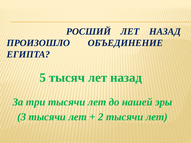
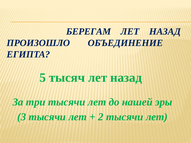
РОСШИЙ: РОСШИЙ -> БЕРЕГАМ
